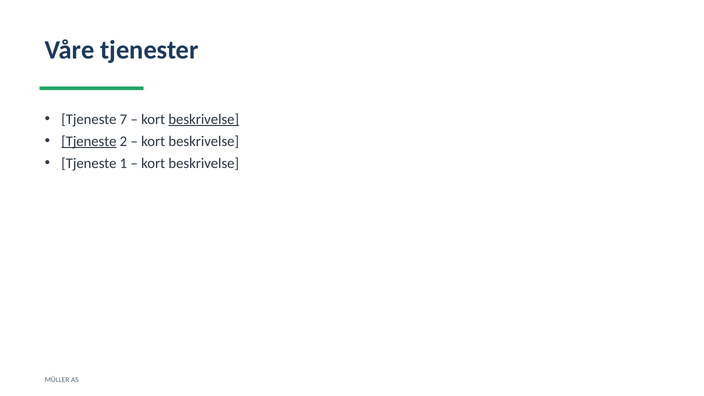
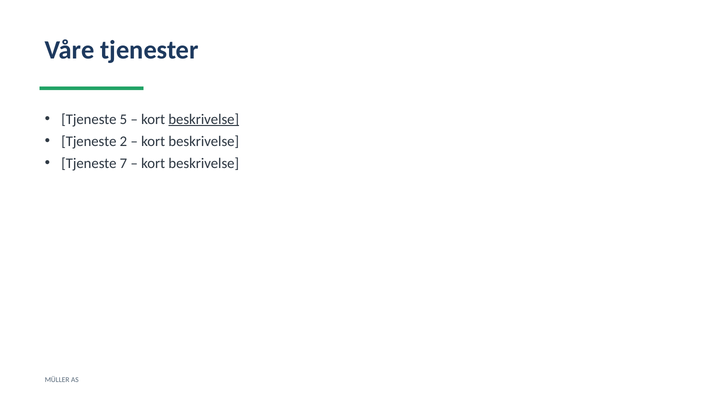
7: 7 -> 5
Tjeneste at (89, 141) underline: present -> none
1: 1 -> 7
